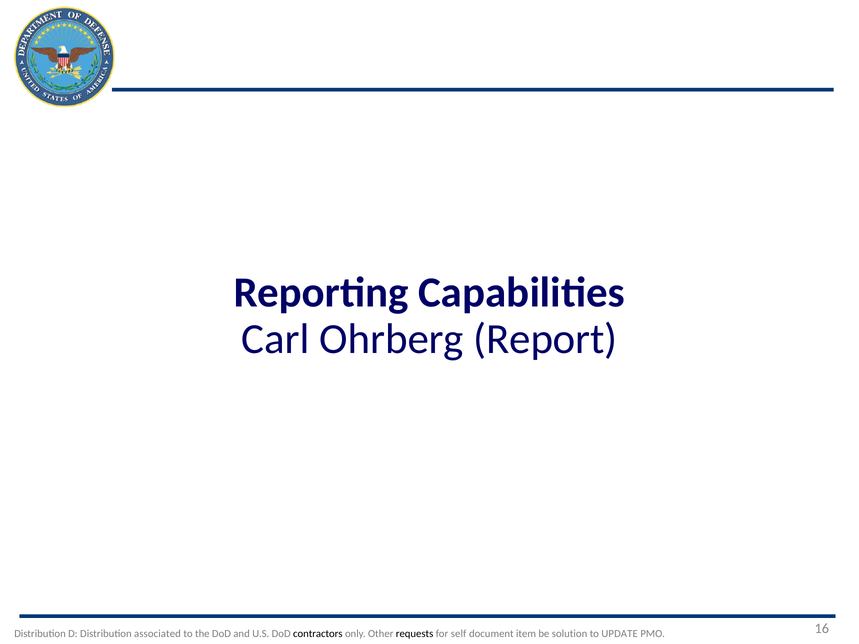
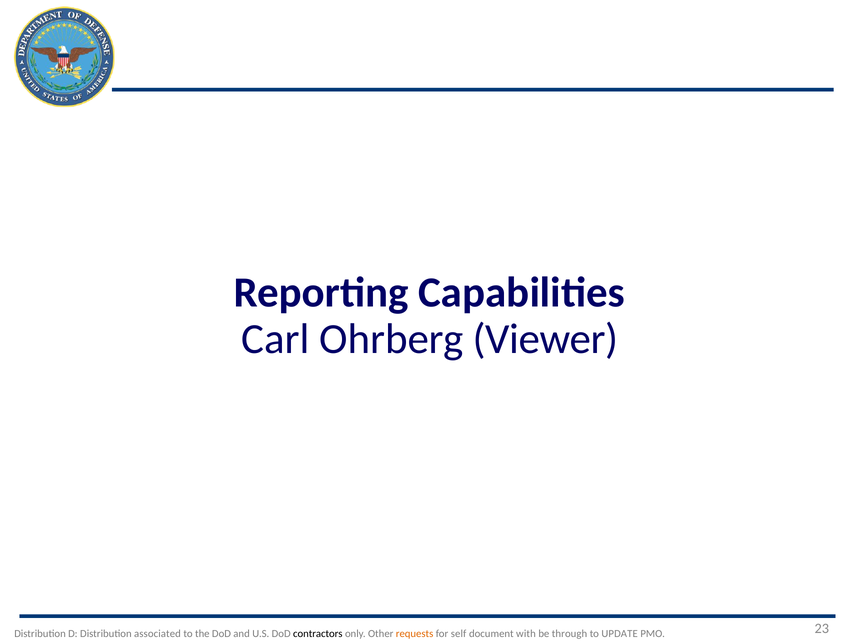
Report: Report -> Viewer
requests colour: black -> orange
item: item -> with
solution: solution -> through
16: 16 -> 23
